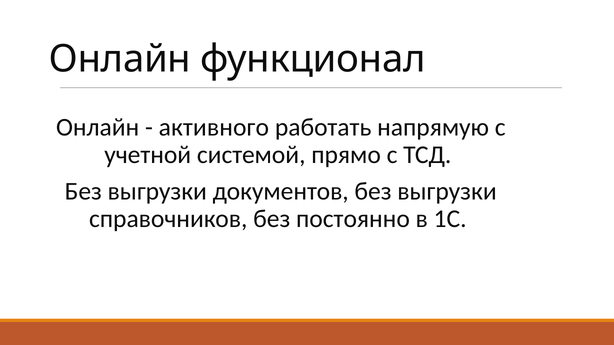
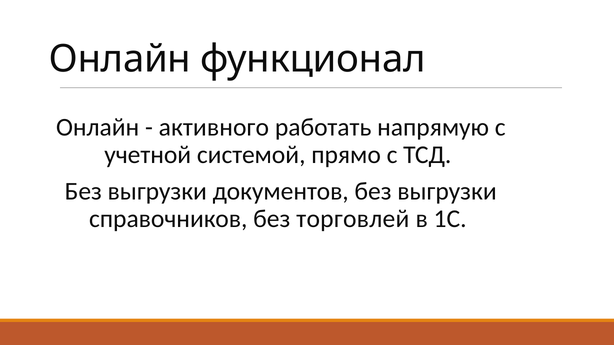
постоянно: постоянно -> торговлей
